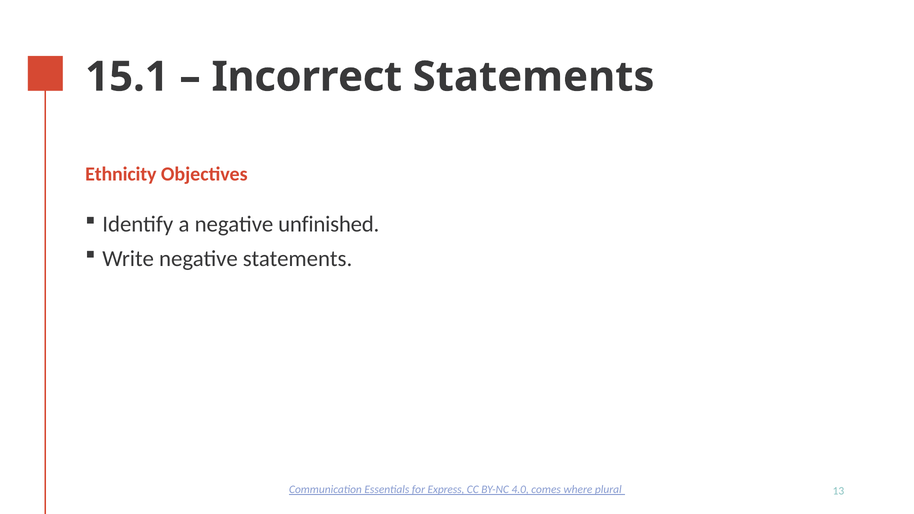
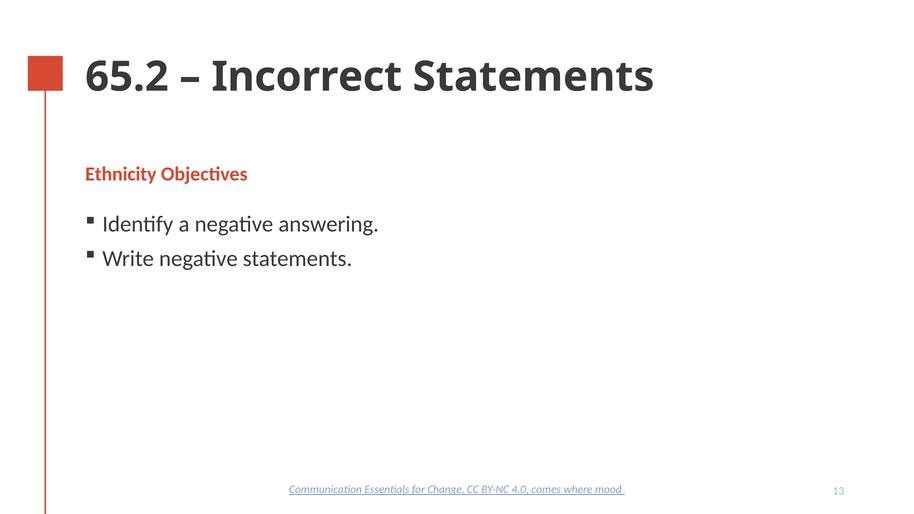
15.1: 15.1 -> 65.2
unfinished: unfinished -> answering
Express: Express -> Change
plural: plural -> mood
